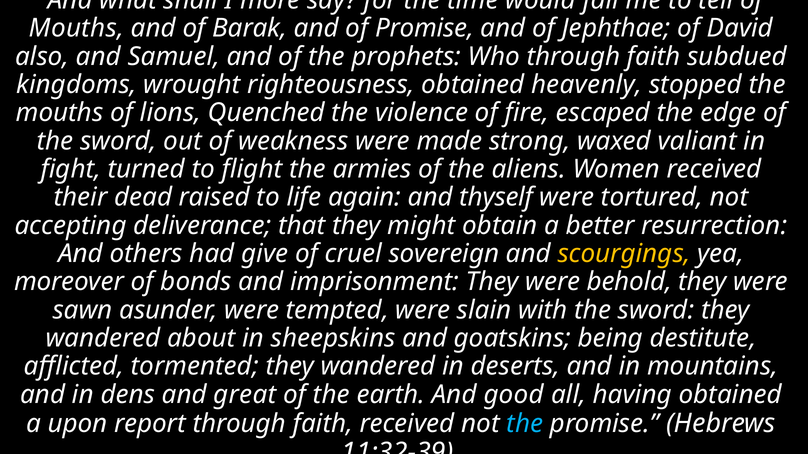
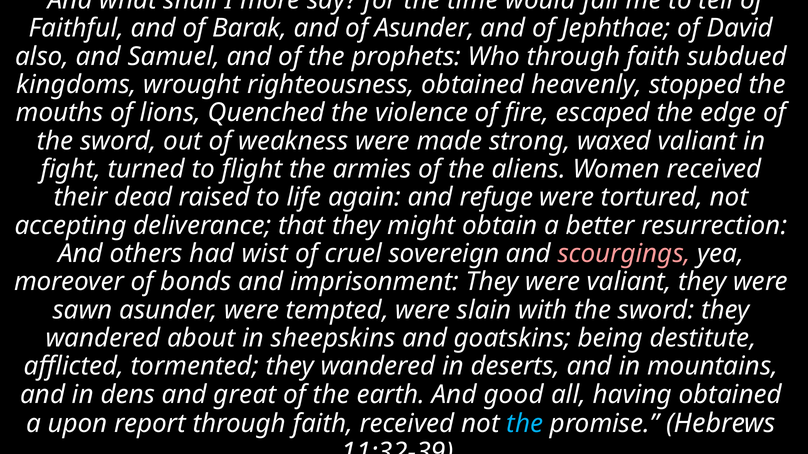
Mouths at (76, 28): Mouths -> Faithful
of Promise: Promise -> Asunder
thyself: thyself -> refuge
give: give -> wist
scourgings colour: yellow -> pink
were behold: behold -> valiant
